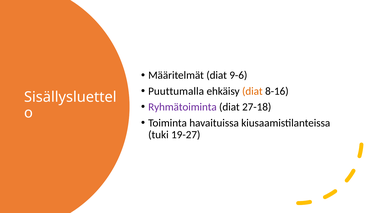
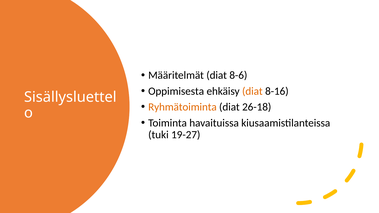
9-6: 9-6 -> 8-6
Puuttumalla: Puuttumalla -> Oppimisesta
Ryhmätoiminta colour: purple -> orange
27-18: 27-18 -> 26-18
